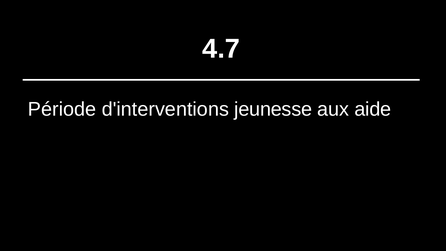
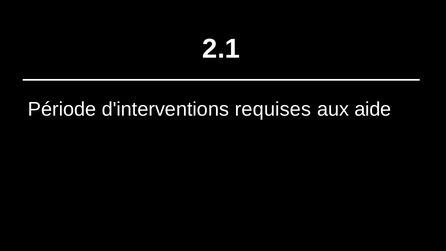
4.7: 4.7 -> 2.1
jeunesse: jeunesse -> requises
